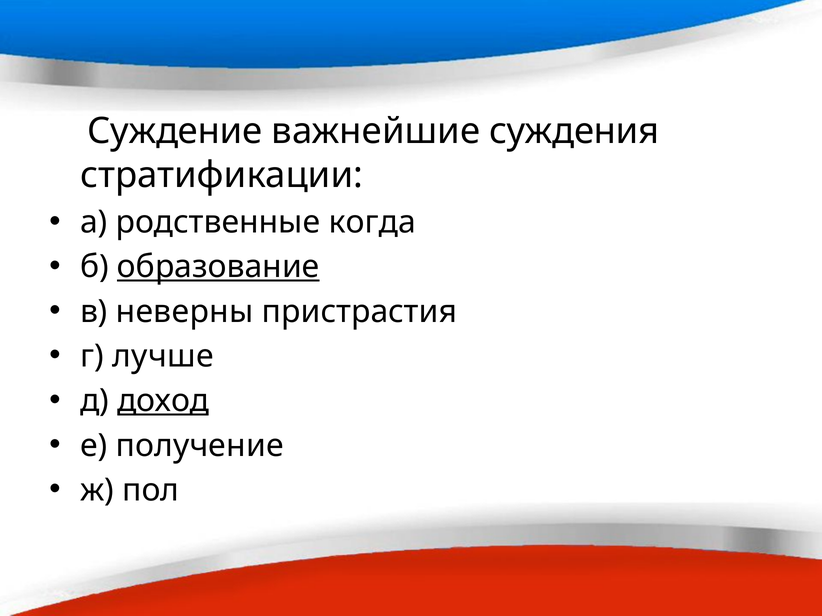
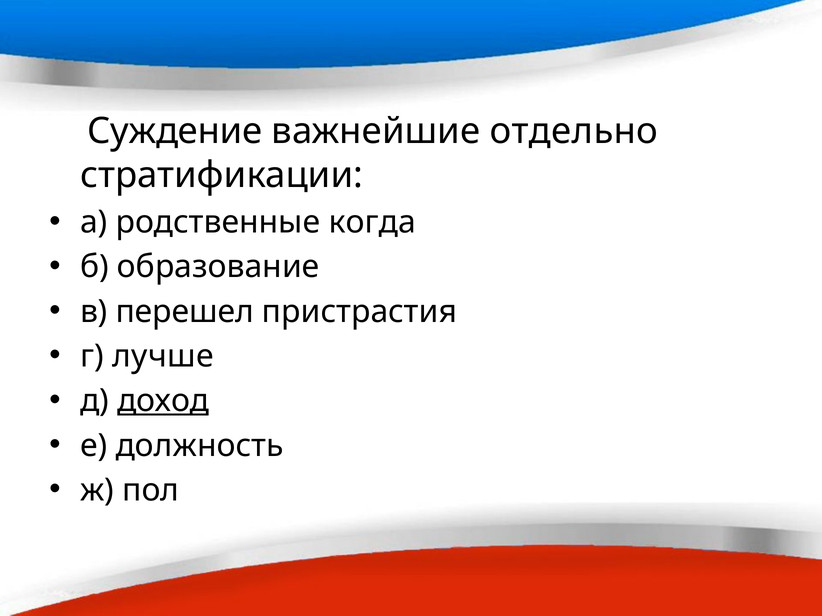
суждения: суждения -> отдельно
образование underline: present -> none
неверны: неверны -> перешел
получение: получение -> должность
